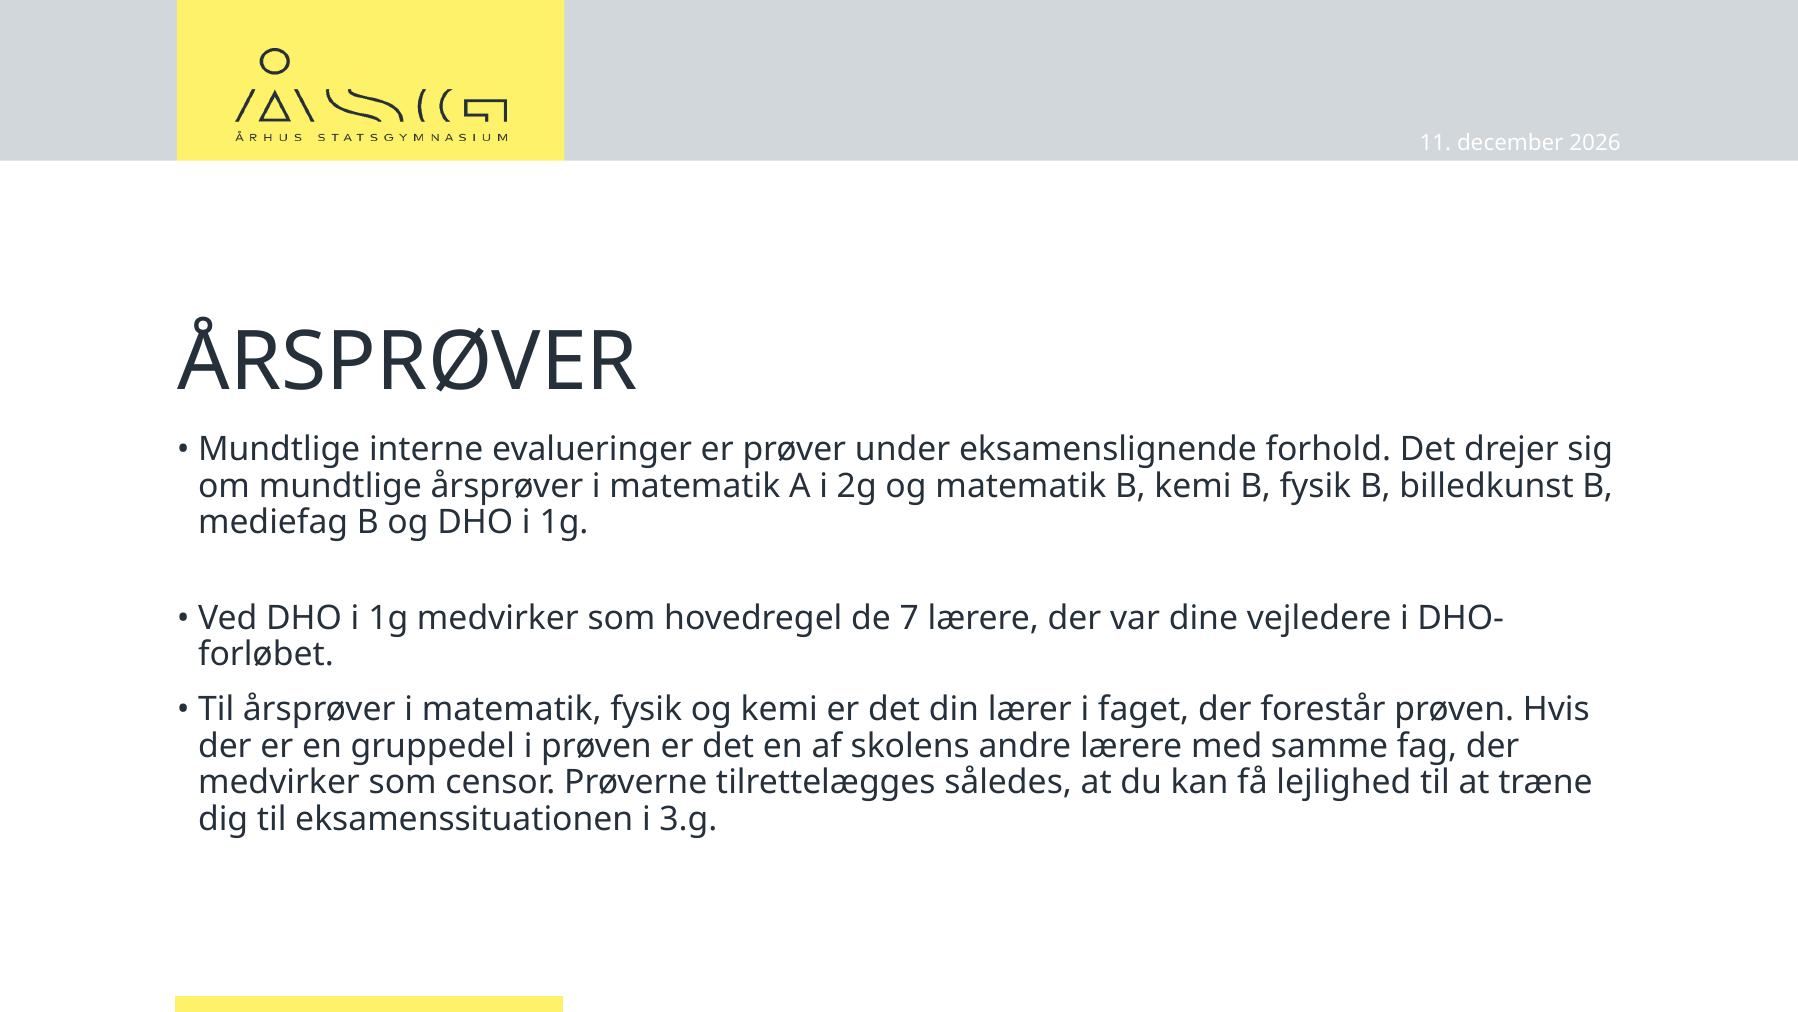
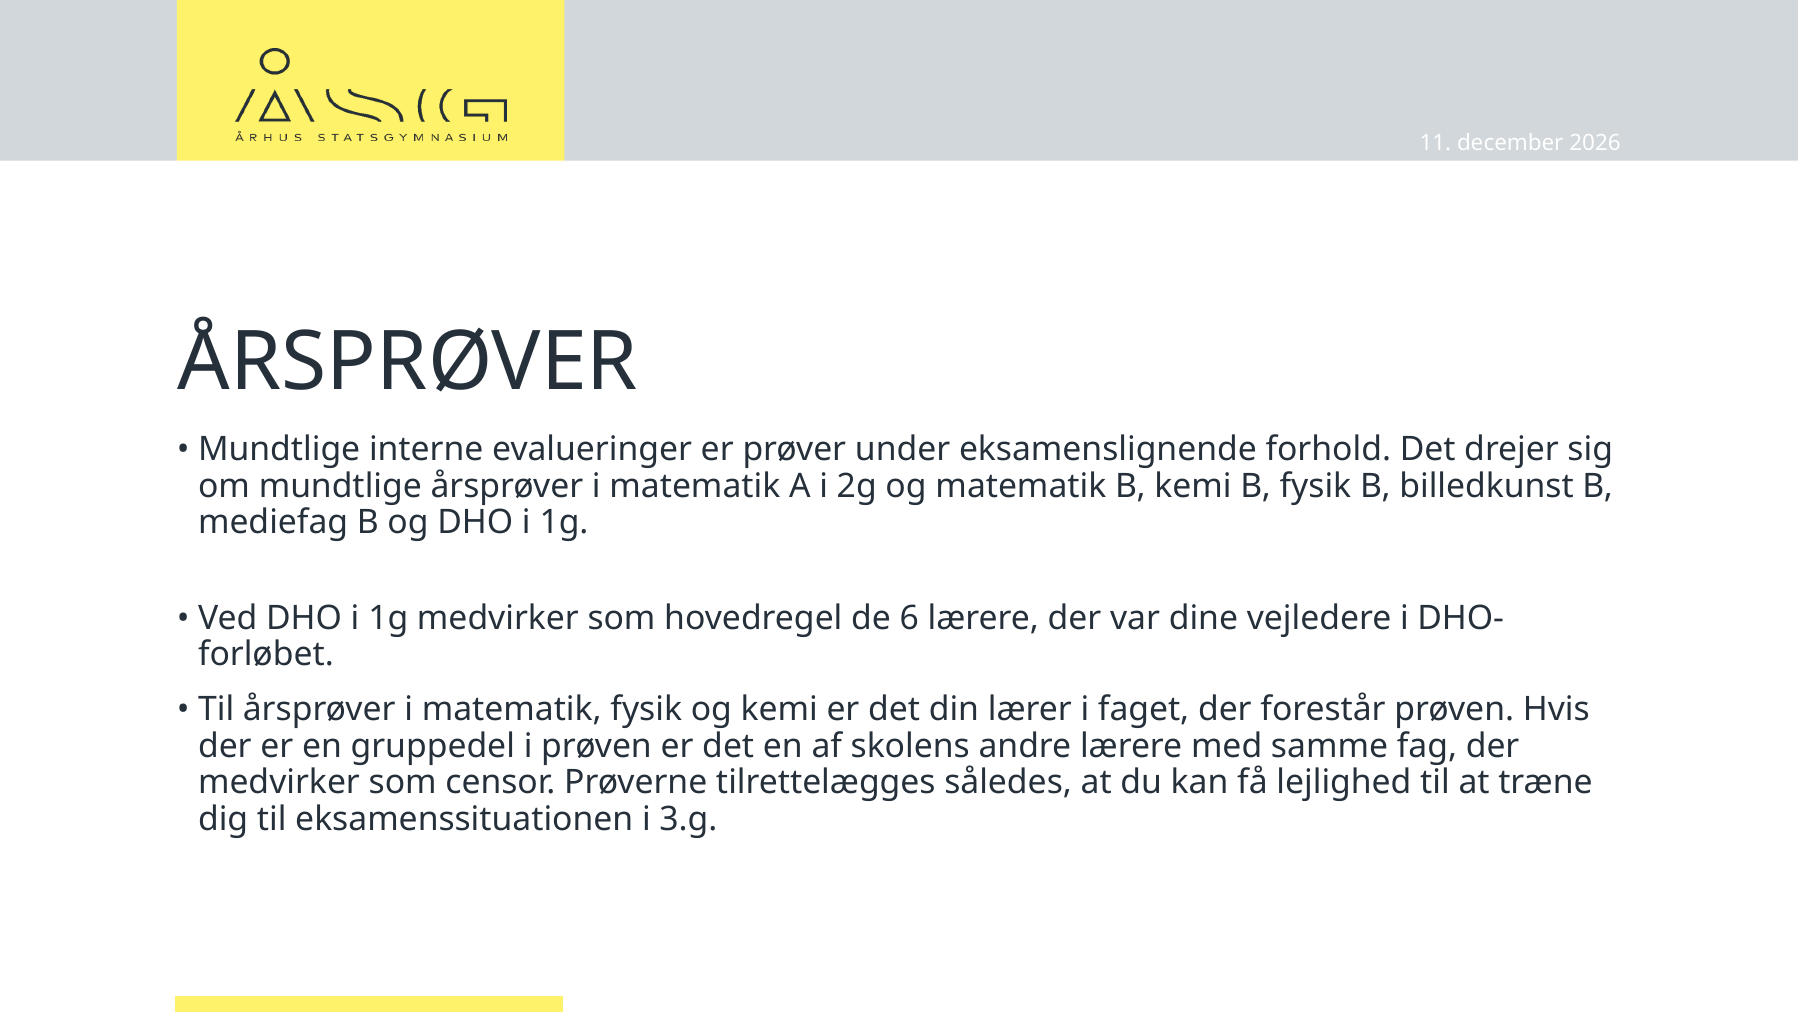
7: 7 -> 6
